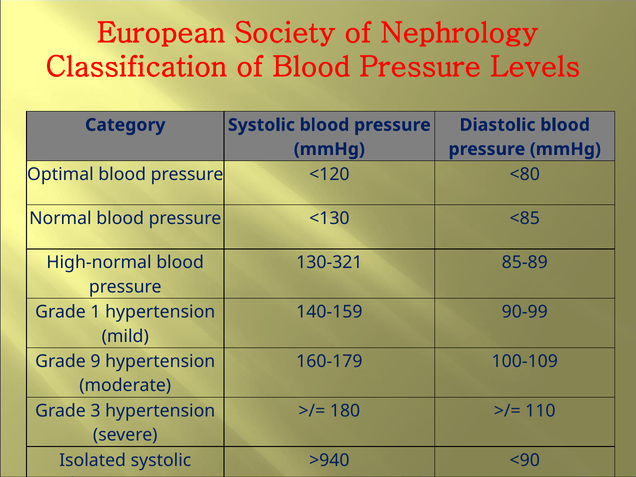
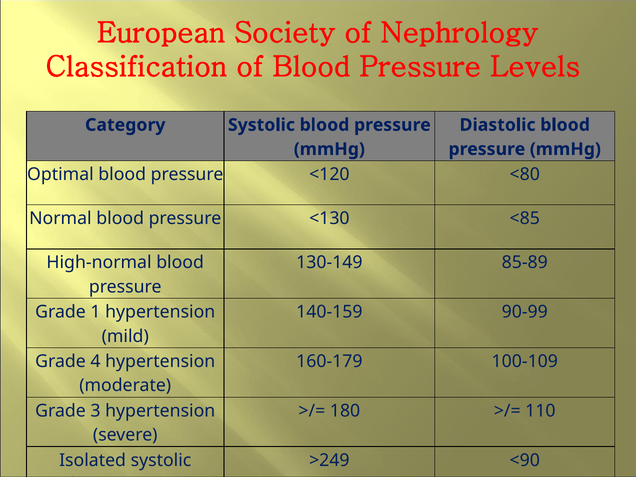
130-321: 130-321 -> 130-149
9: 9 -> 4
>940: >940 -> >249
